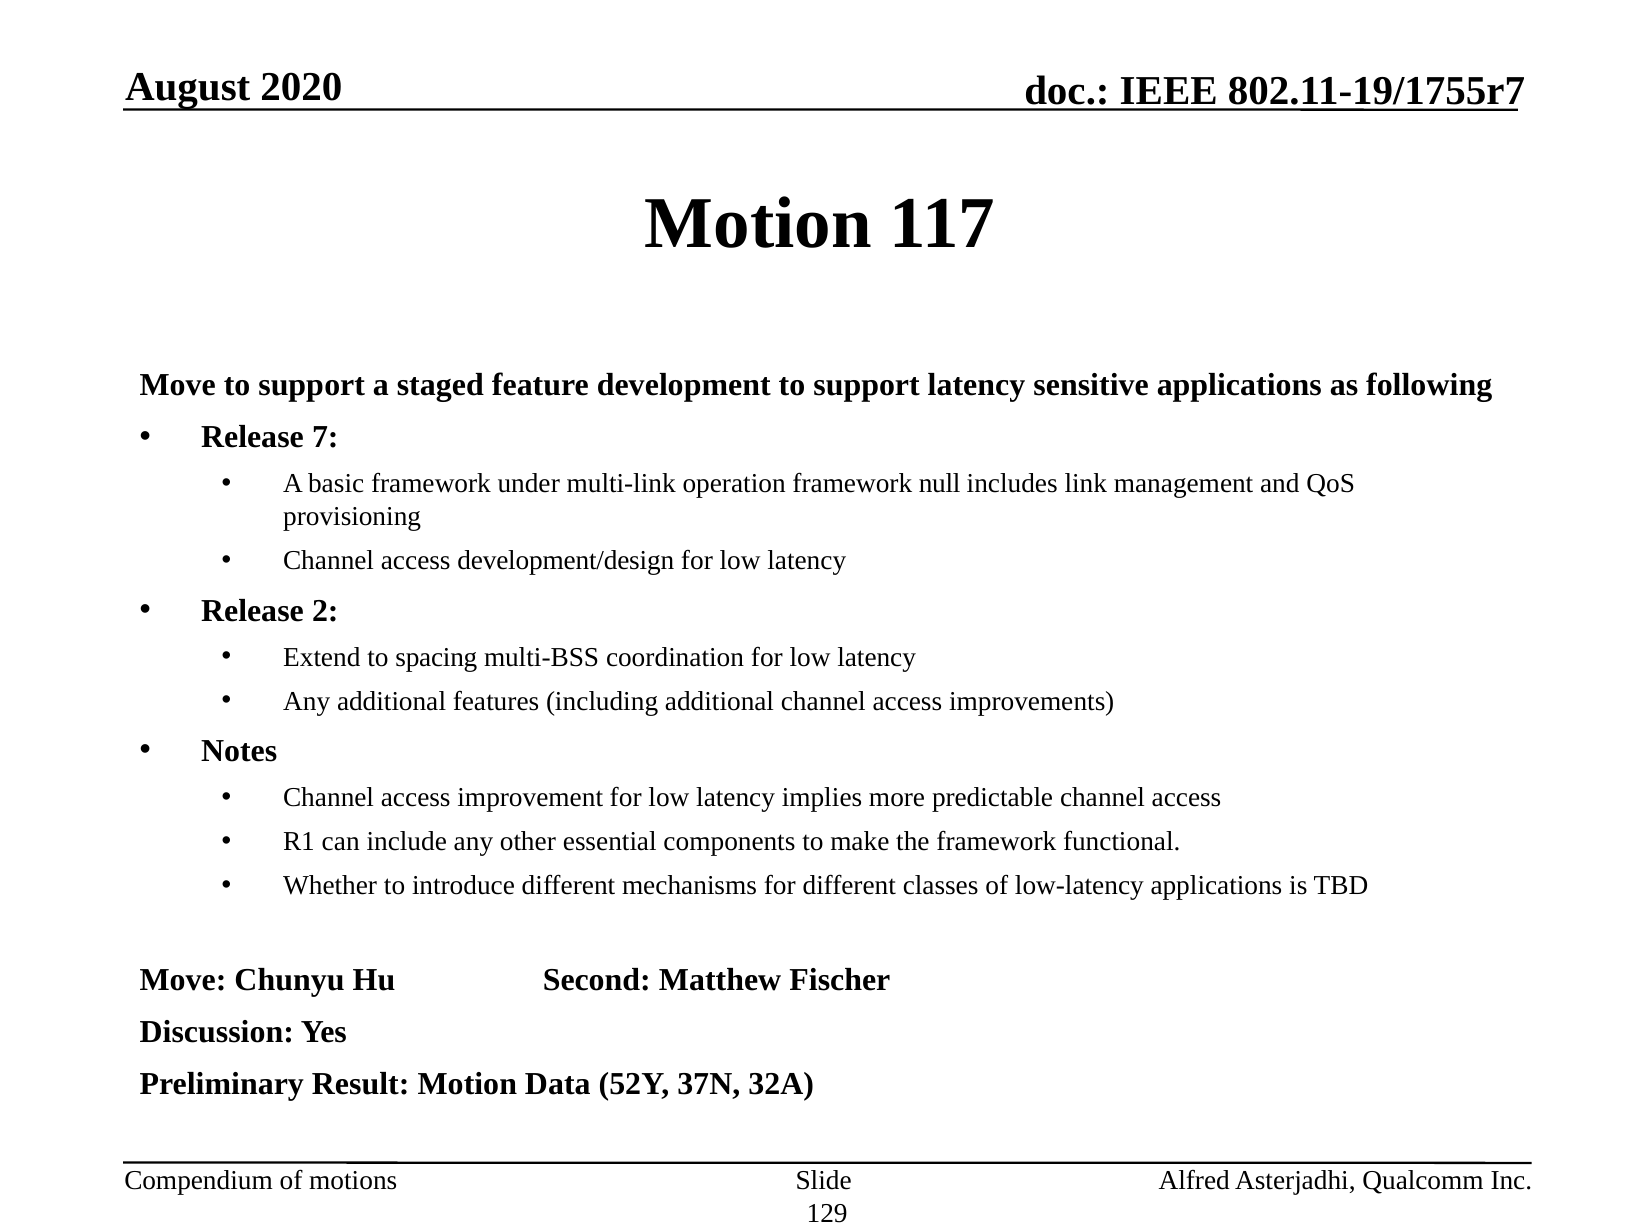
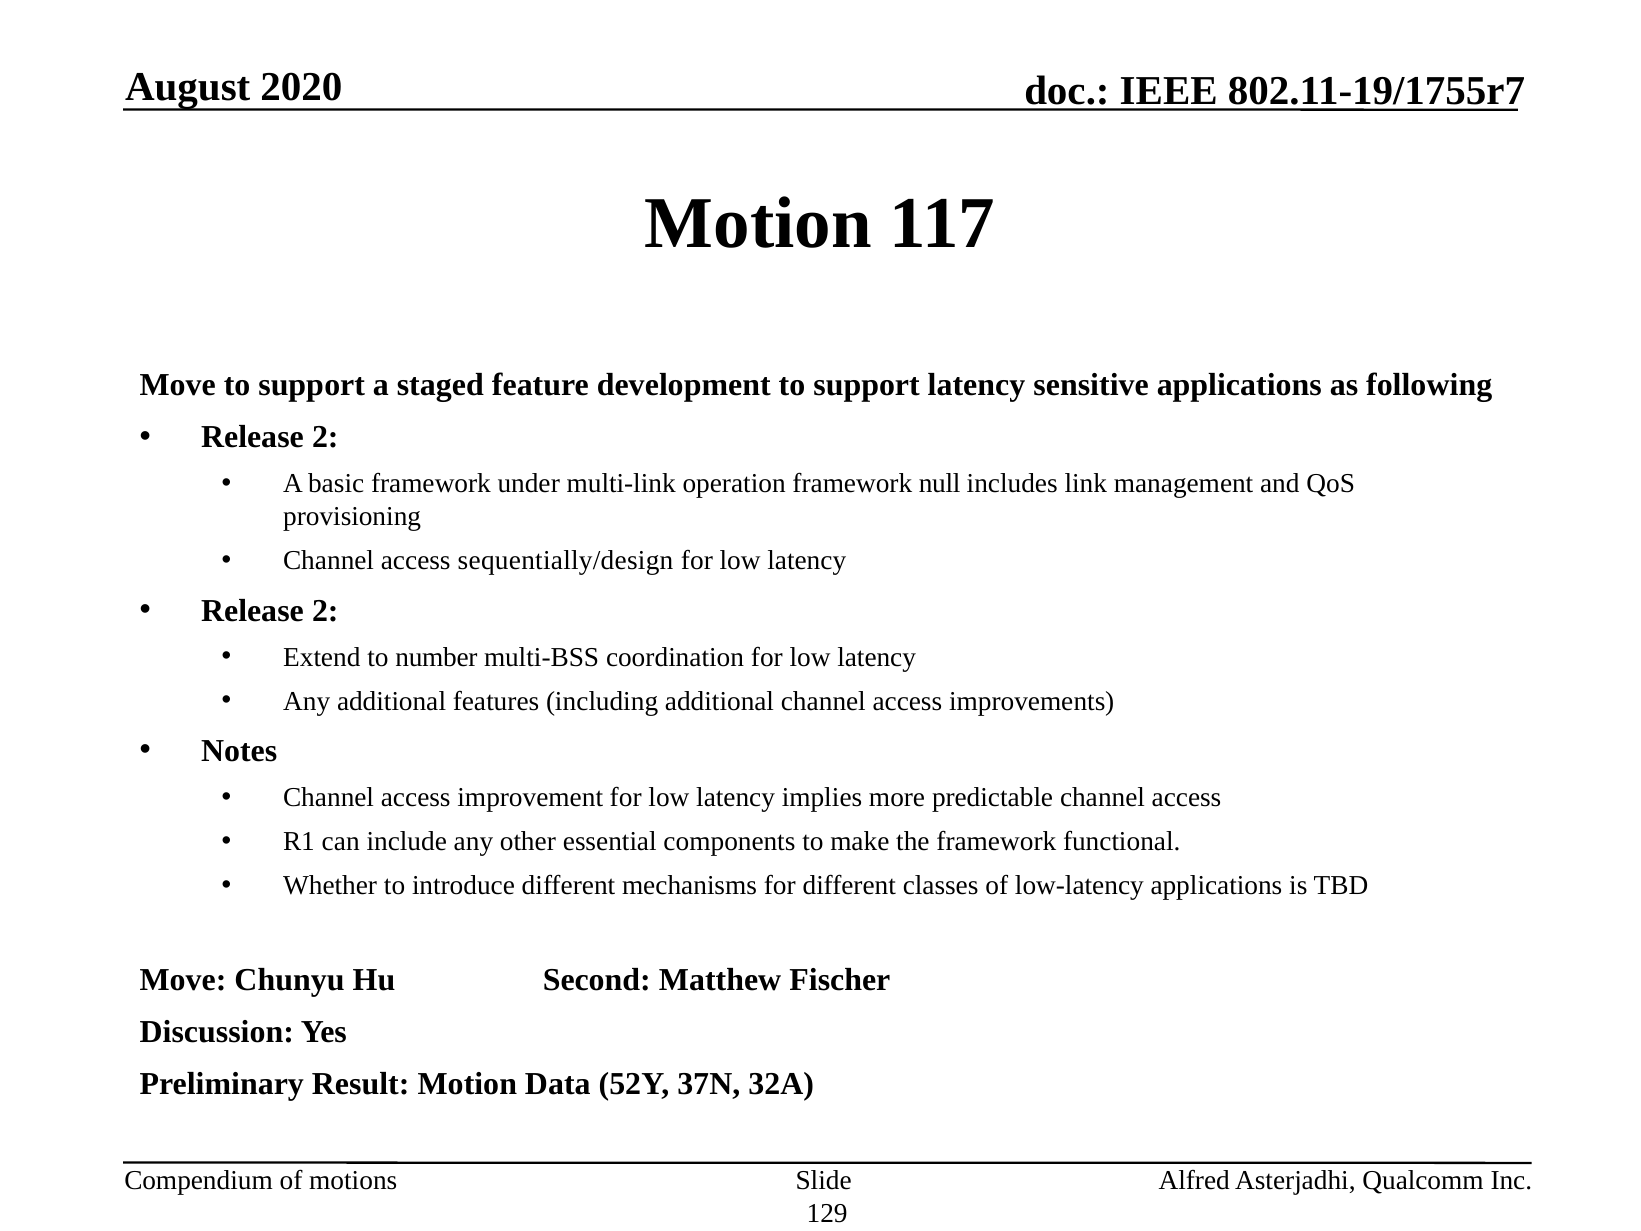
7 at (325, 437): 7 -> 2
development/design: development/design -> sequentially/design
spacing: spacing -> number
